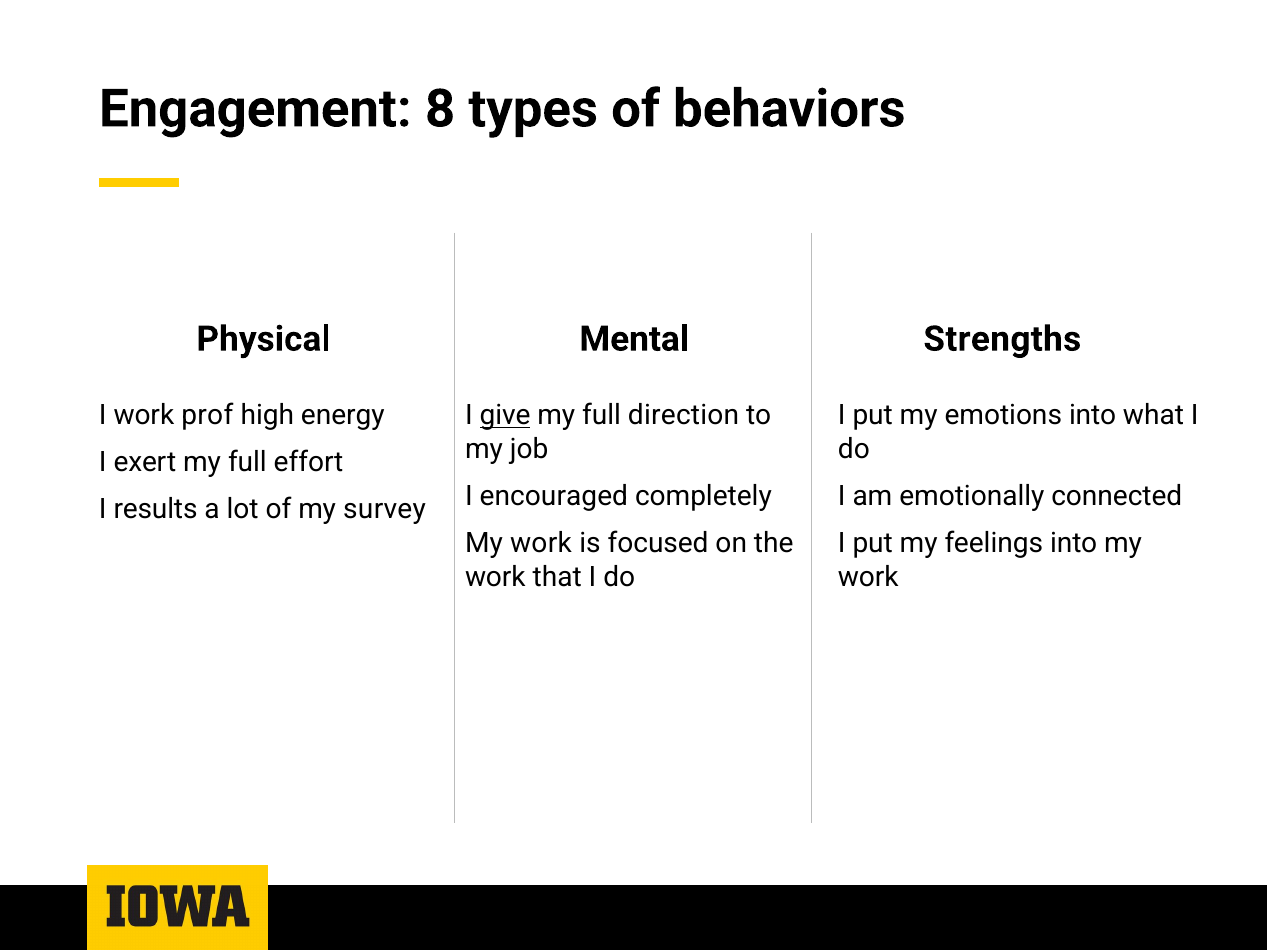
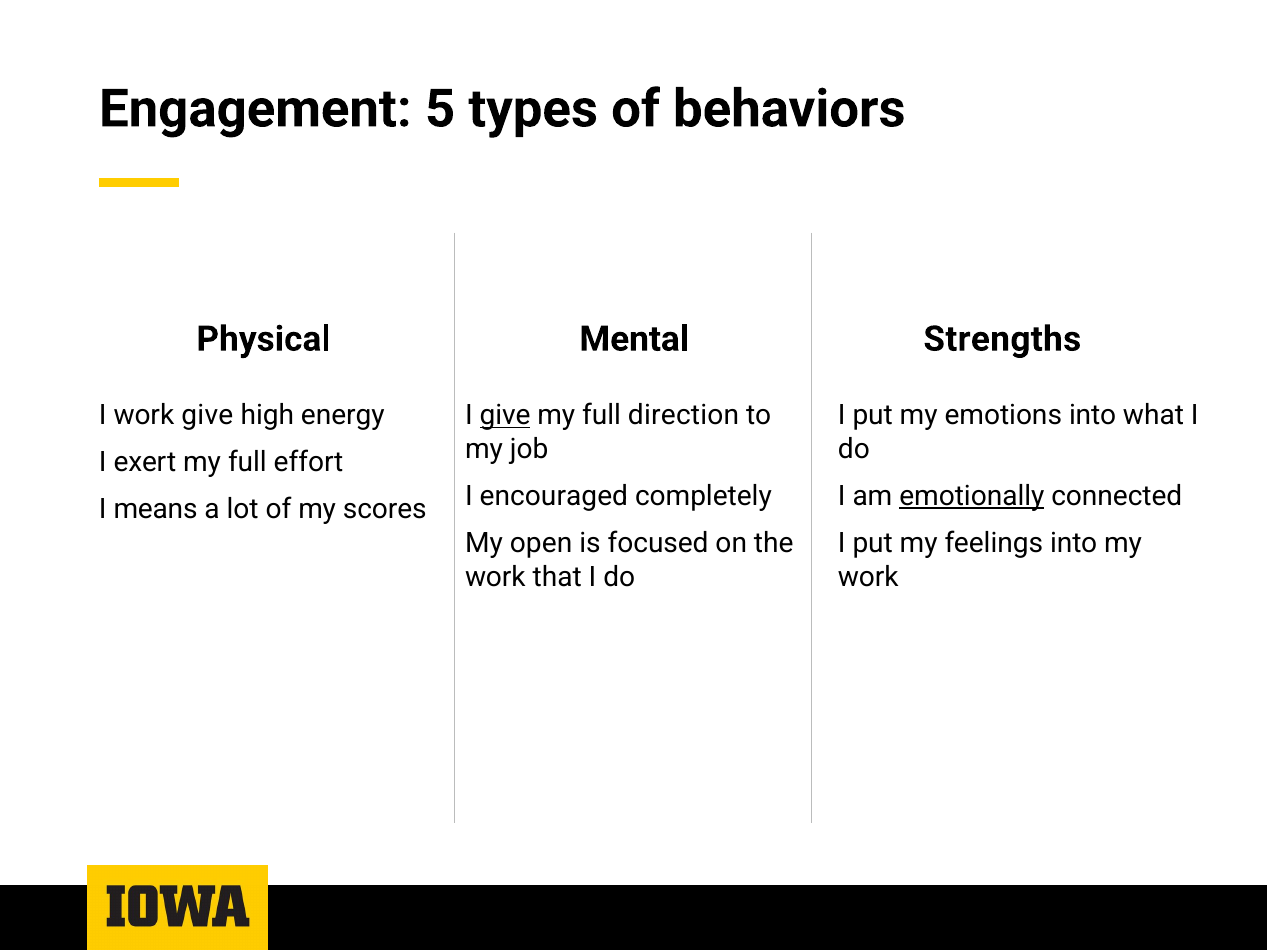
8: 8 -> 5
work prof: prof -> give
emotionally underline: none -> present
results: results -> means
survey: survey -> scores
work at (541, 543): work -> open
